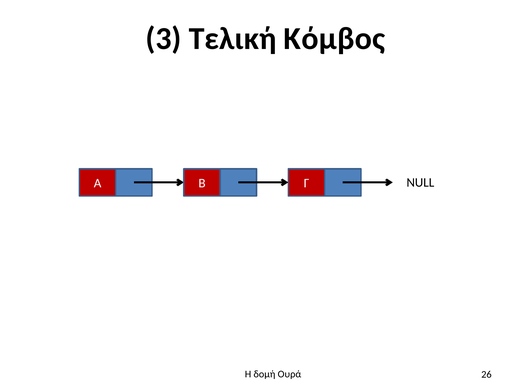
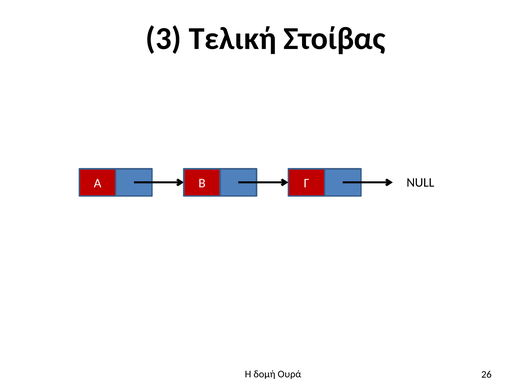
Κόμβος: Κόμβος -> Στοίβας
